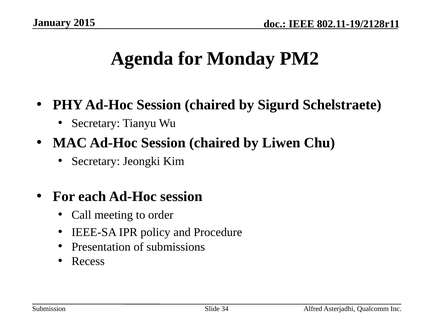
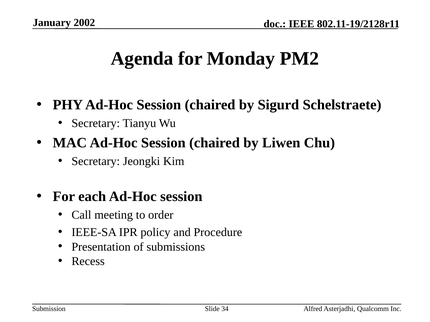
2015: 2015 -> 2002
